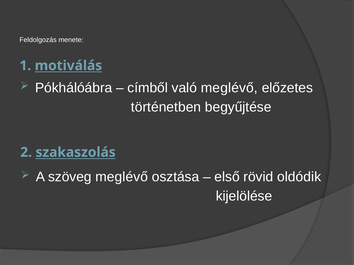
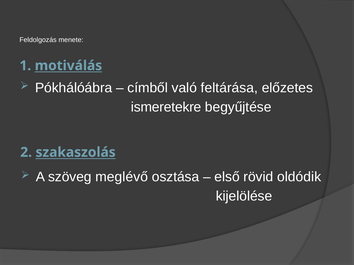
való meglévő: meglévő -> feltárása
történetben: történetben -> ismeretekre
